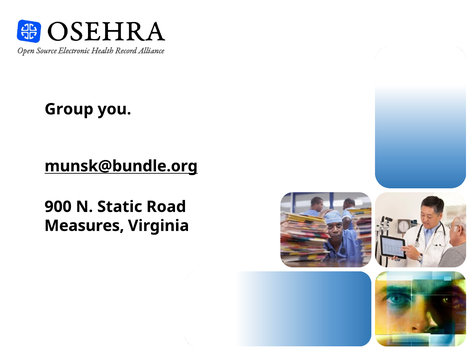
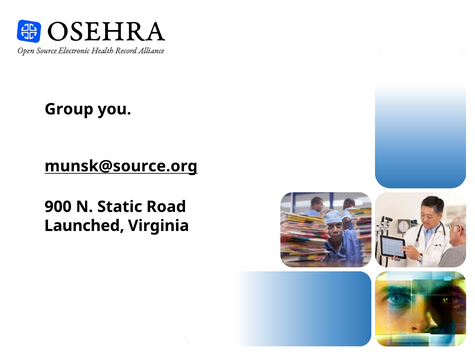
munsk@bundle.org: munsk@bundle.org -> munsk@source.org
Measures: Measures -> Launched
